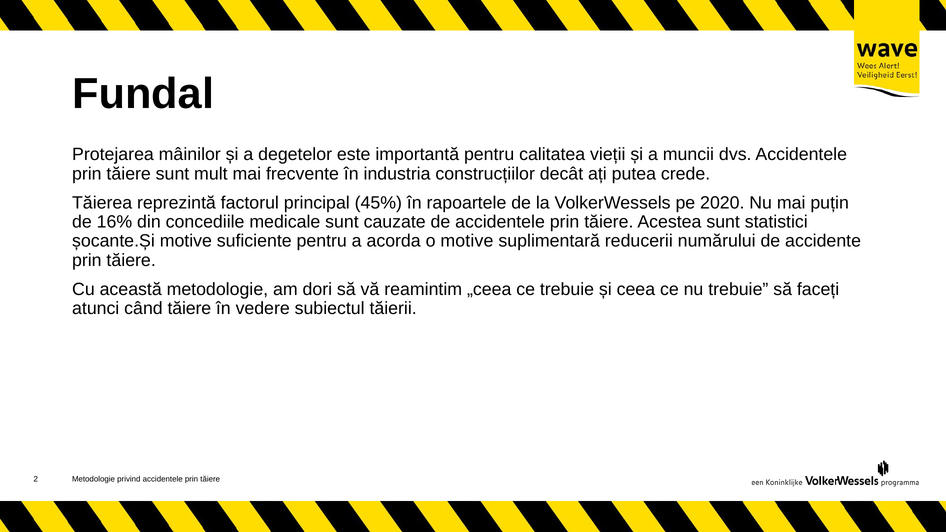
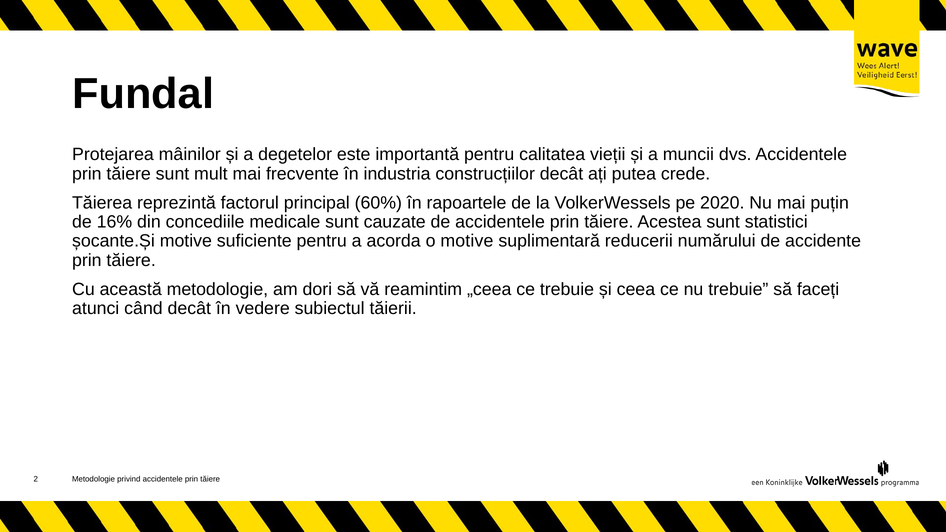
45%: 45% -> 60%
când tăiere: tăiere -> decât
